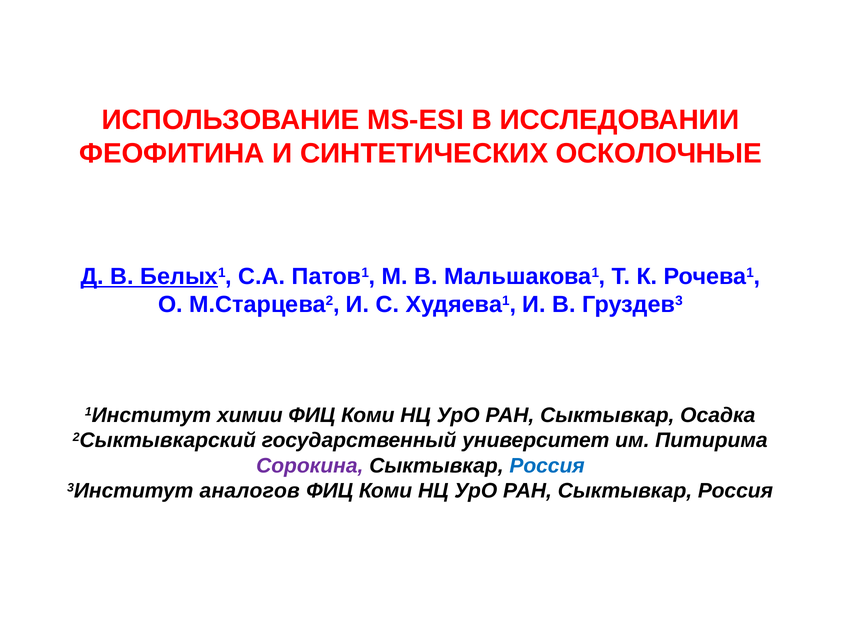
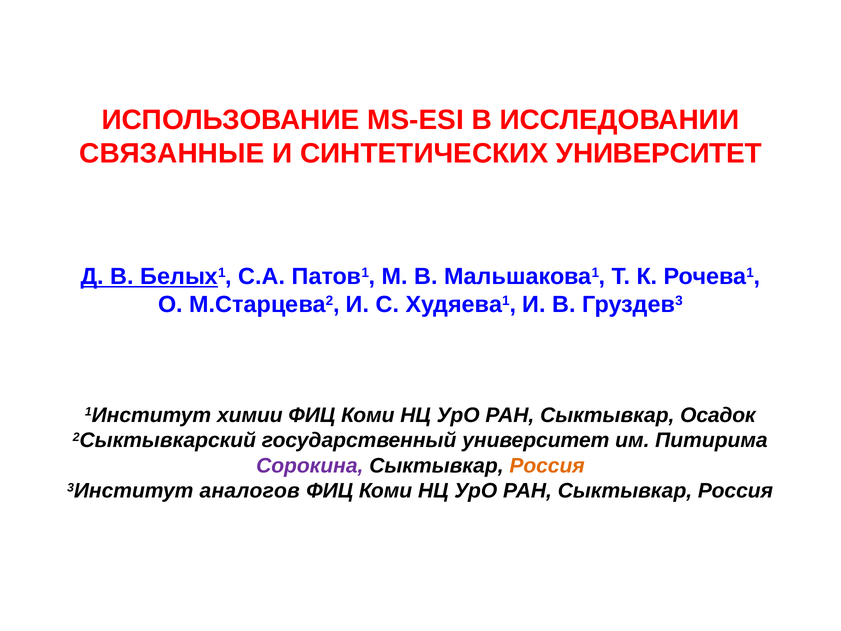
ФЕОФИТИНА: ФЕОФИТИНА -> СВЯЗАННЫЕ
СИНТЕТИЧЕСКИХ ОСКОЛОЧНЫЕ: ОСКОЛОЧНЫЕ -> УНИВЕРСИТЕТ
Осадка: Осадка -> Осадок
Россия at (547, 466) colour: blue -> orange
